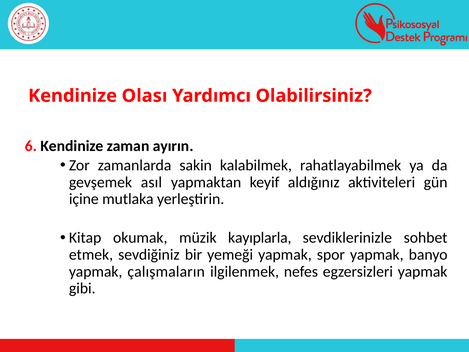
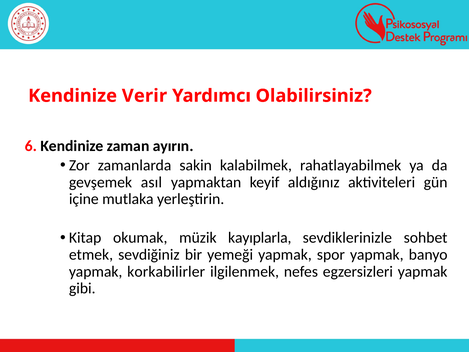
Olası: Olası -> Verir
çalışmaların: çalışmaların -> korkabilirler
